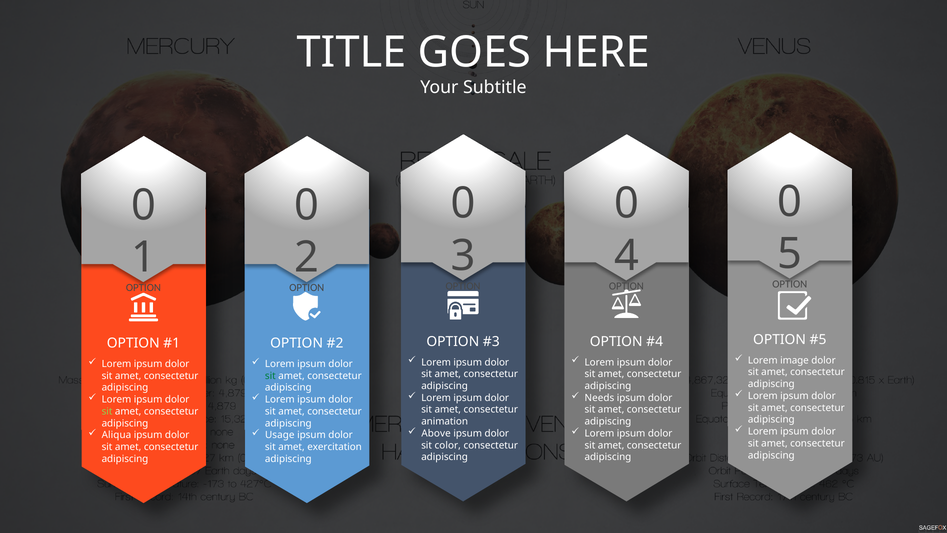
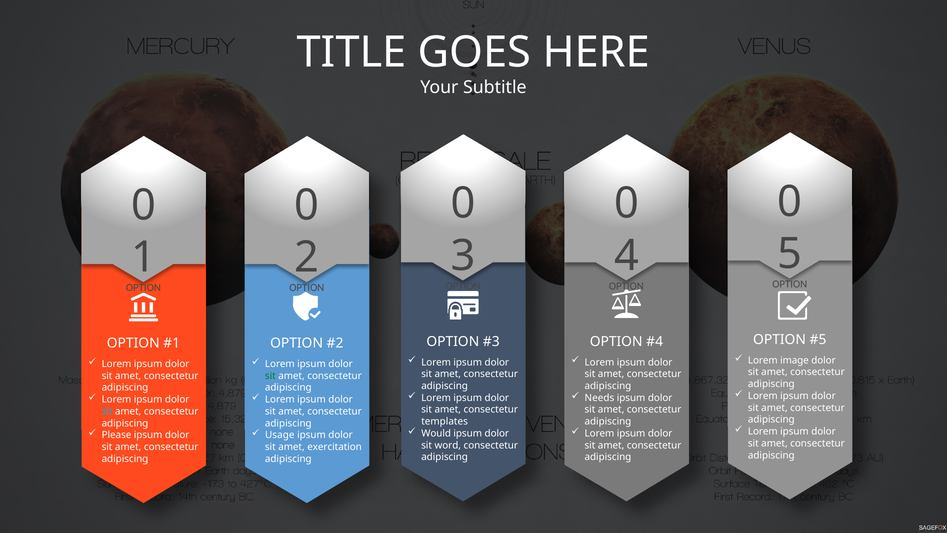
sit at (107, 411) colour: light green -> light blue
animation: animation -> templates
Above: Above -> Would
Aliqua: Aliqua -> Please
color: color -> word
